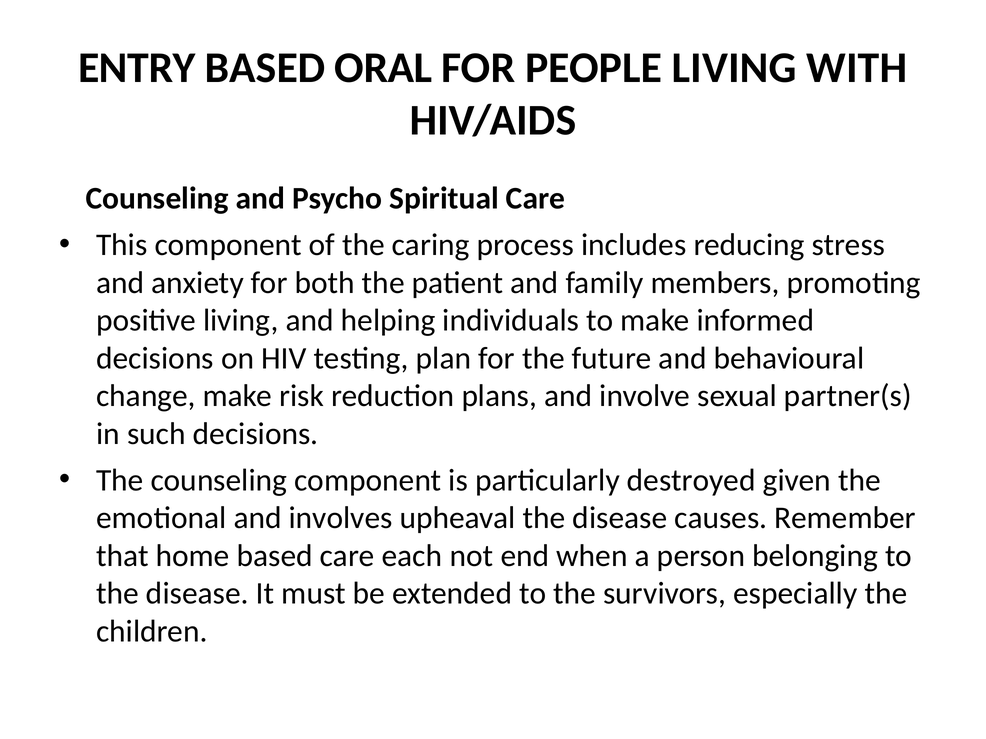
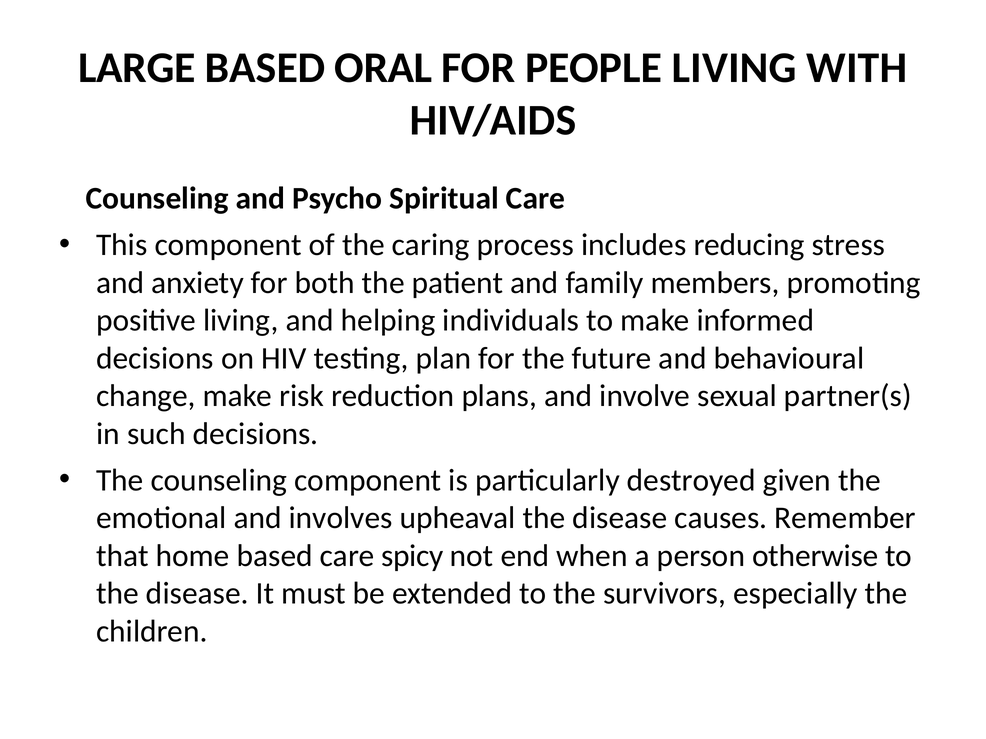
ENTRY: ENTRY -> LARGE
each: each -> spicy
belonging: belonging -> otherwise
